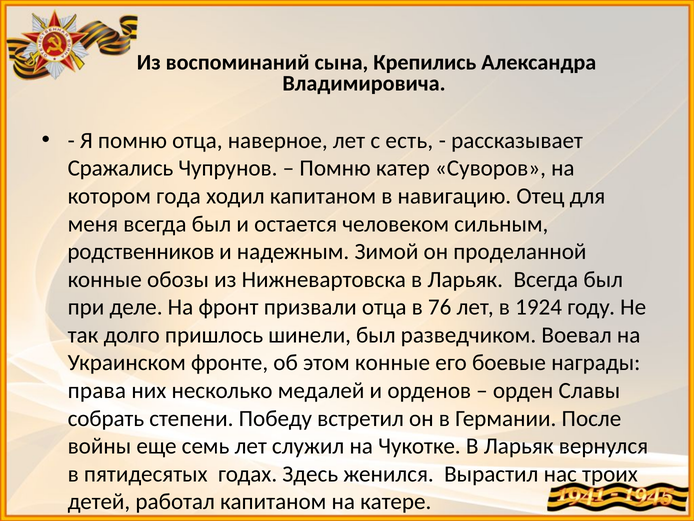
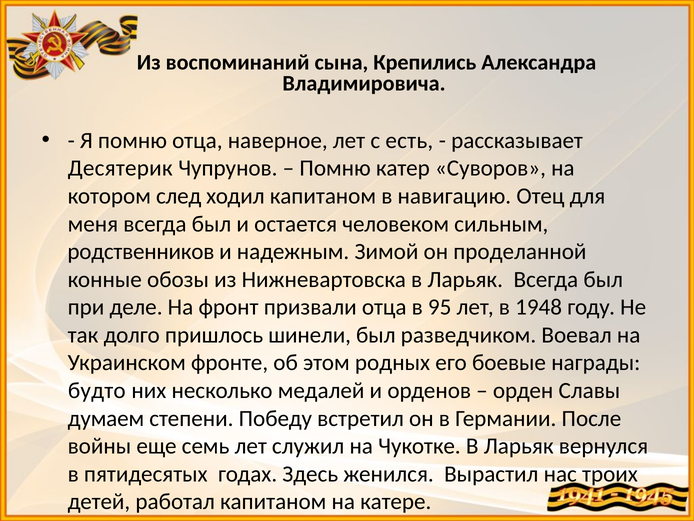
Сражались: Сражались -> Десятерик
года: года -> след
76: 76 -> 95
1924: 1924 -> 1948
этом конные: конные -> родных
права: права -> будто
собрать: собрать -> думаем
